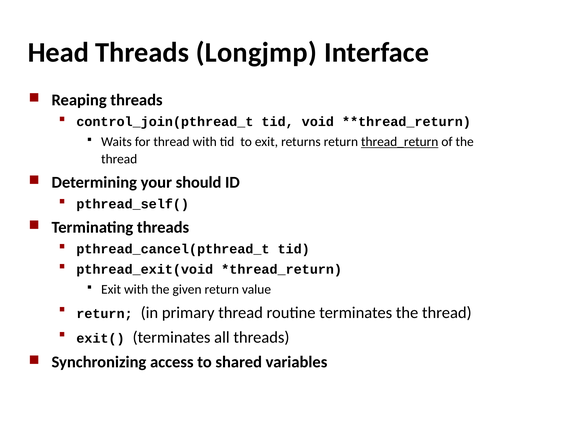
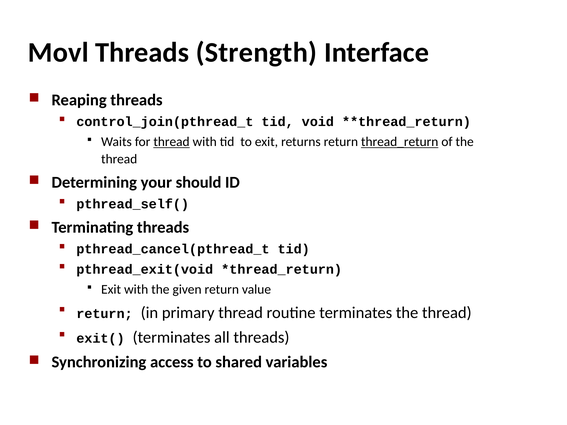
Head: Head -> Movl
Longjmp: Longjmp -> Strength
thread at (172, 142) underline: none -> present
